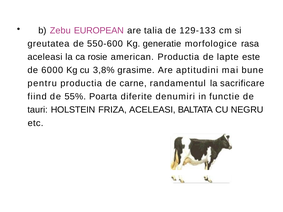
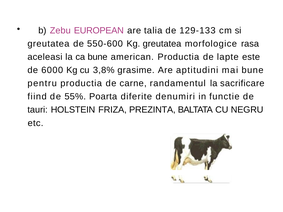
Kg generatie: generatie -> greutatea
ca rosie: rosie -> bune
FRIZA ACELEASI: ACELEASI -> PREZINTA
